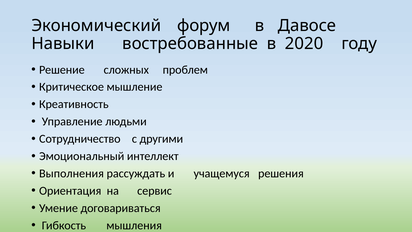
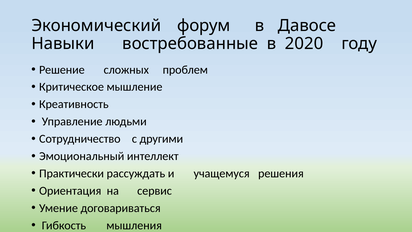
Выполнения: Выполнения -> Практически
